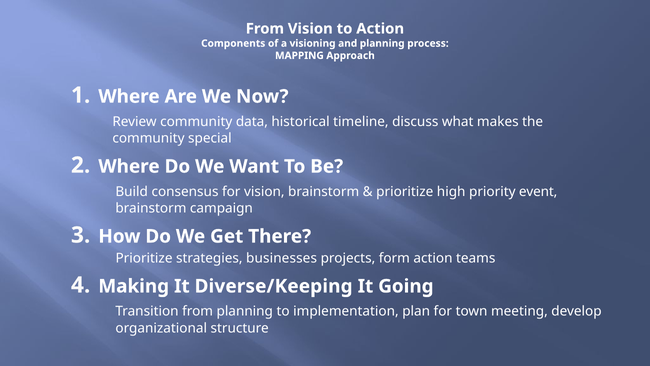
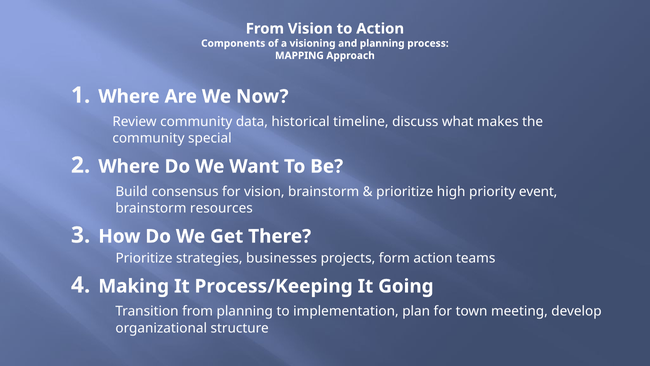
campaign: campaign -> resources
Diverse/Keeping: Diverse/Keeping -> Process/Keeping
